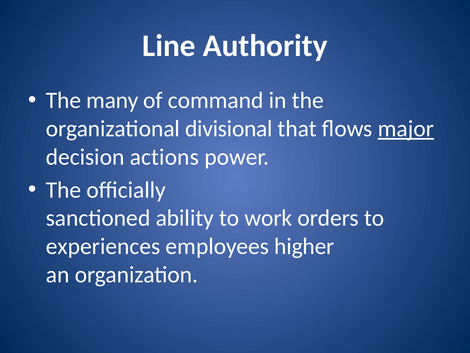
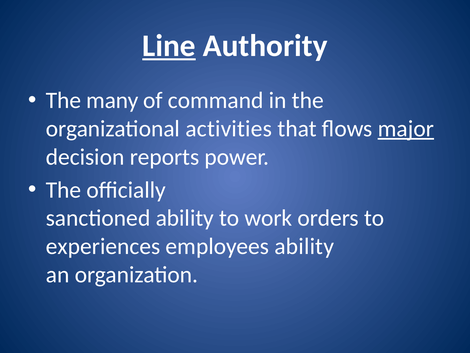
Line underline: none -> present
divisional: divisional -> activities
actions: actions -> reports
employees higher: higher -> ability
